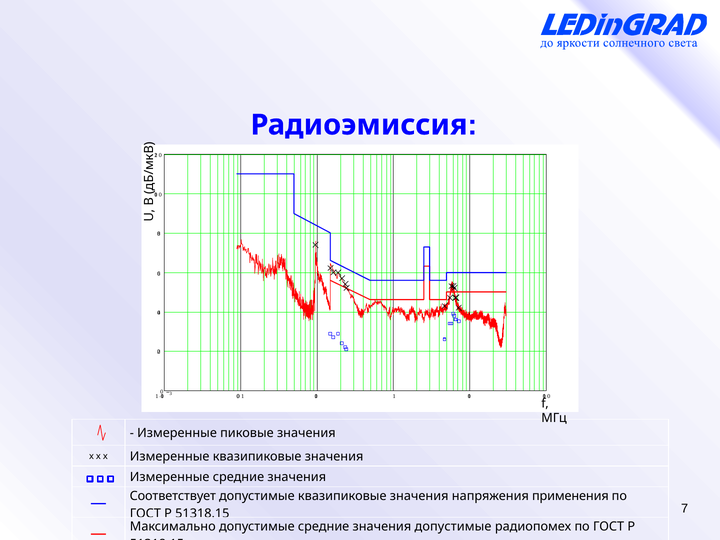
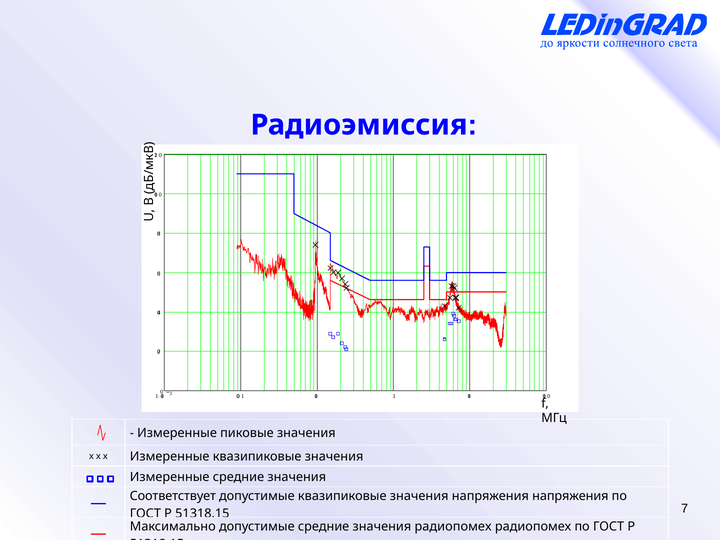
напряжения применения: применения -> напряжения
значения допустимые: допустимые -> радиопомех
